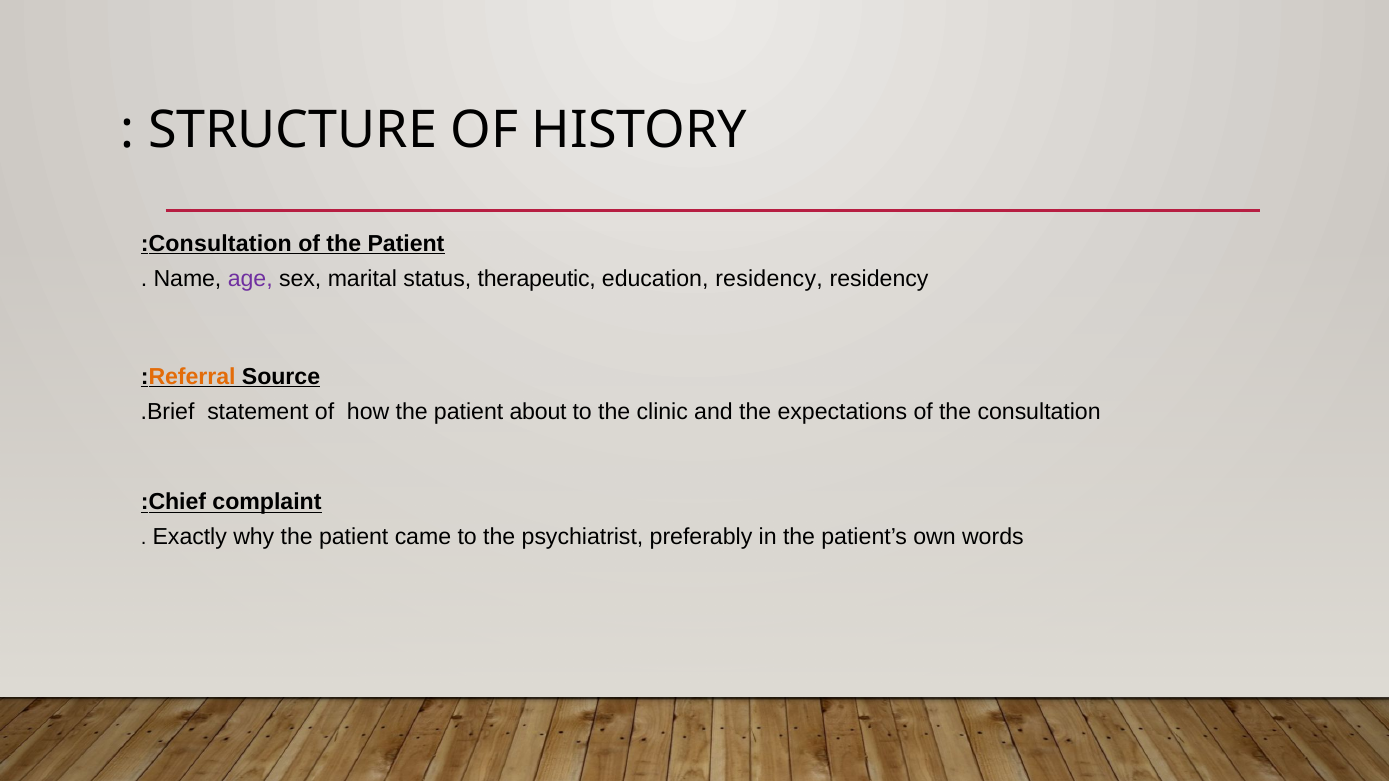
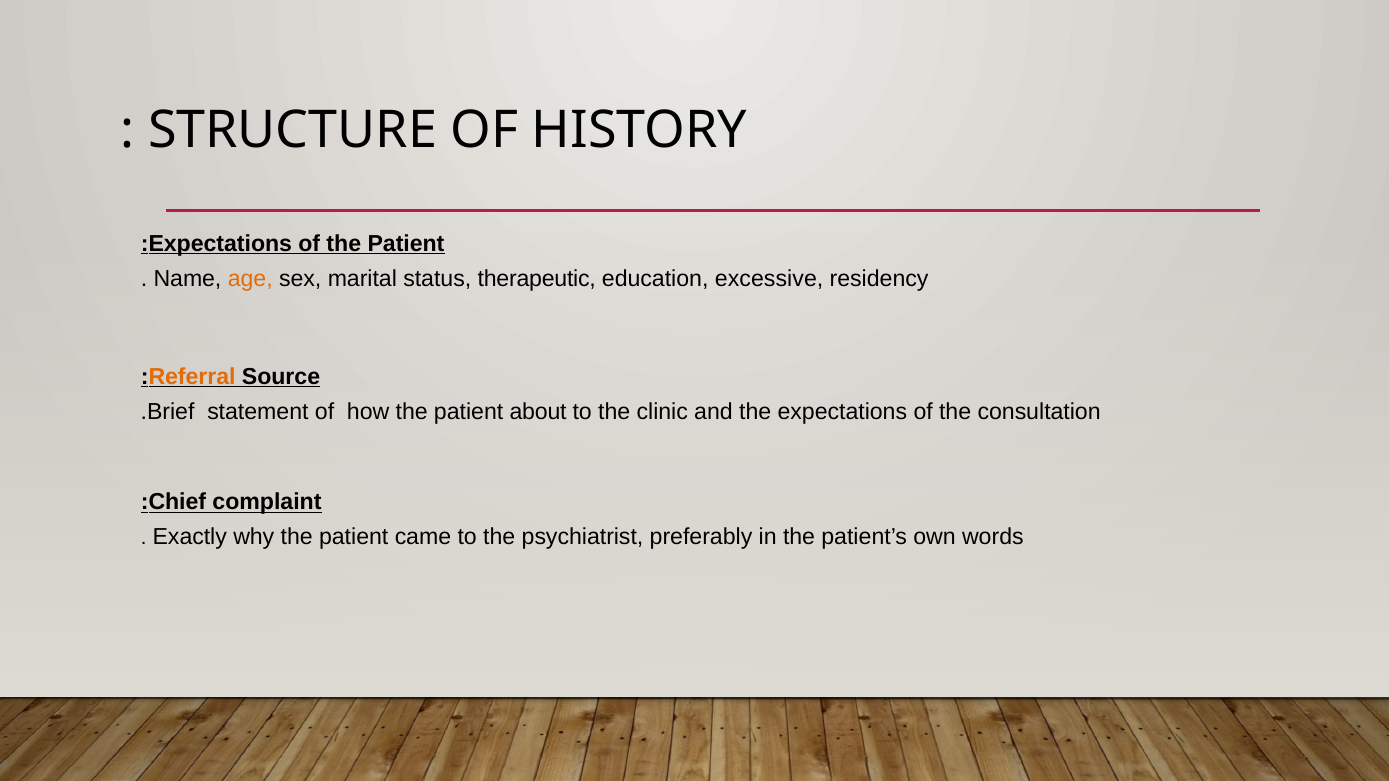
Consultation at (220, 244): Consultation -> Expectations
age colour: purple -> orange
education residency: residency -> excessive
